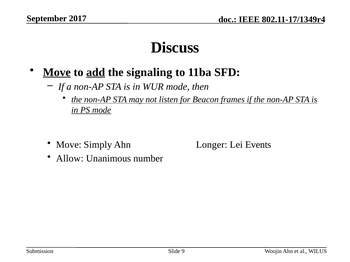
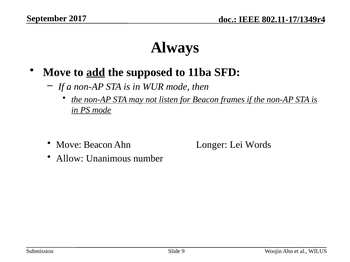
Discuss: Discuss -> Always
Move at (57, 72) underline: present -> none
signaling: signaling -> supposed
Move Simply: Simply -> Beacon
Events: Events -> Words
